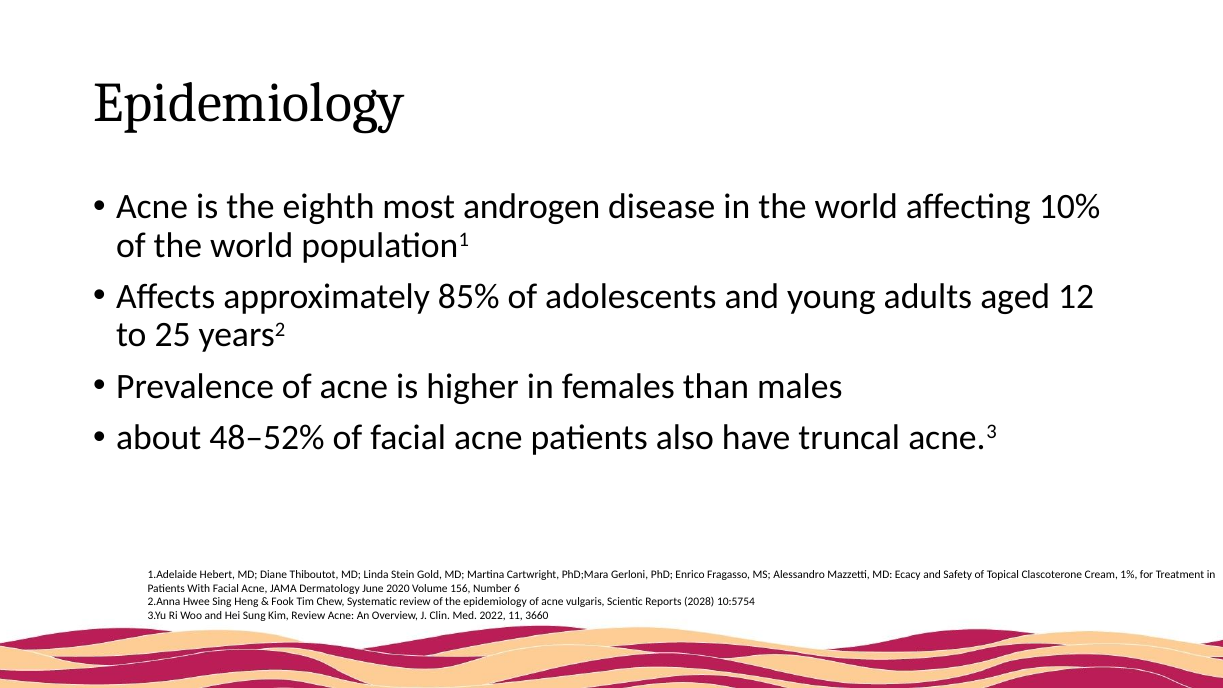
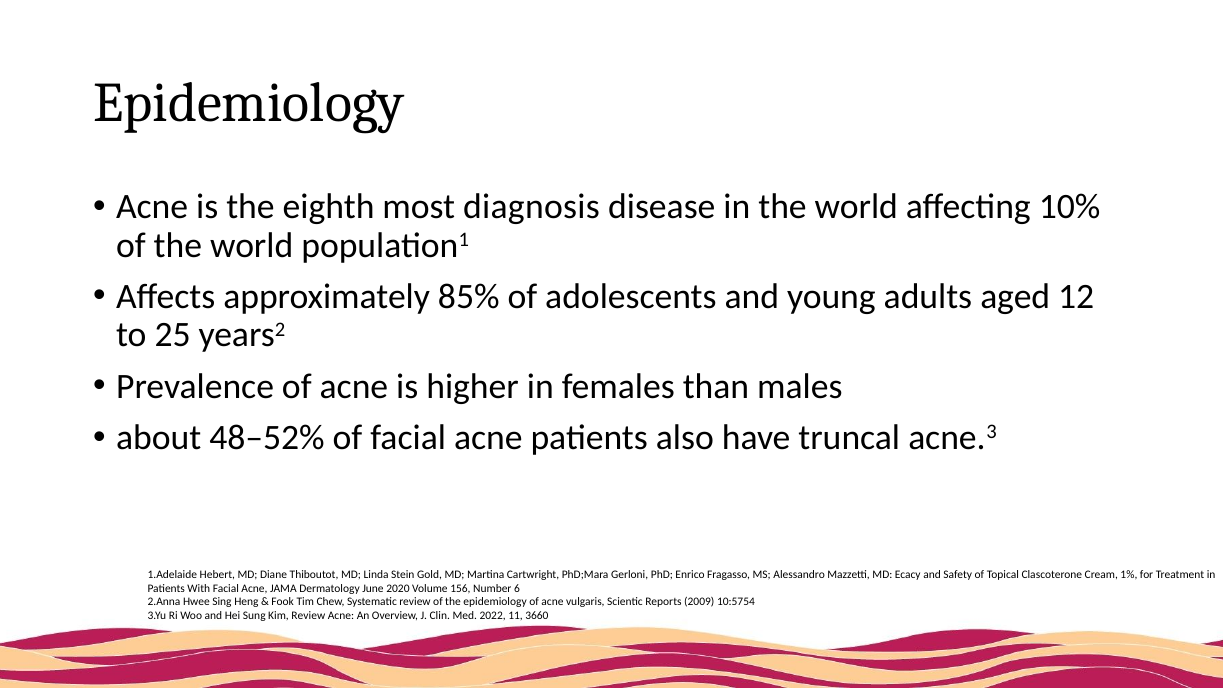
androgen: androgen -> diagnosis
2028: 2028 -> 2009
